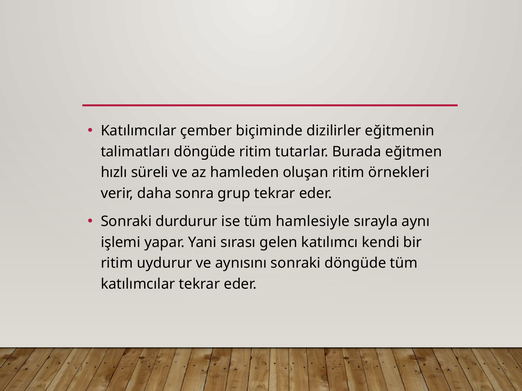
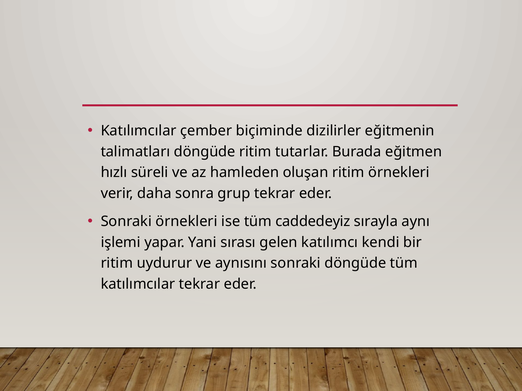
Sonraki durdurur: durdurur -> örnekleri
hamlesiyle: hamlesiyle -> caddedeyiz
